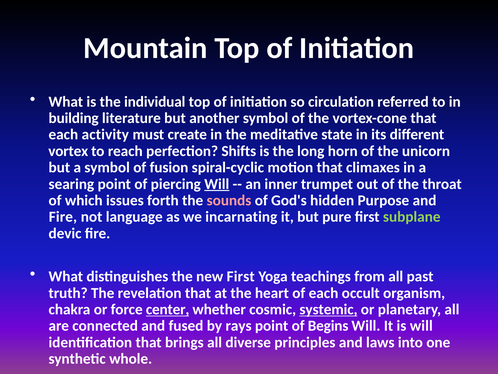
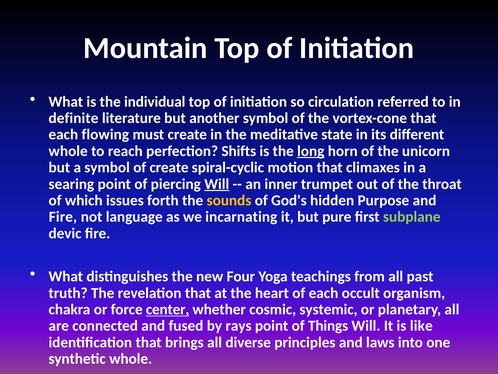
building: building -> definite
activity: activity -> flowing
vortex at (68, 151): vortex -> whole
long underline: none -> present
of fusion: fusion -> create
sounds colour: pink -> yellow
new First: First -> Four
systemic underline: present -> none
Begins: Begins -> Things
is will: will -> like
